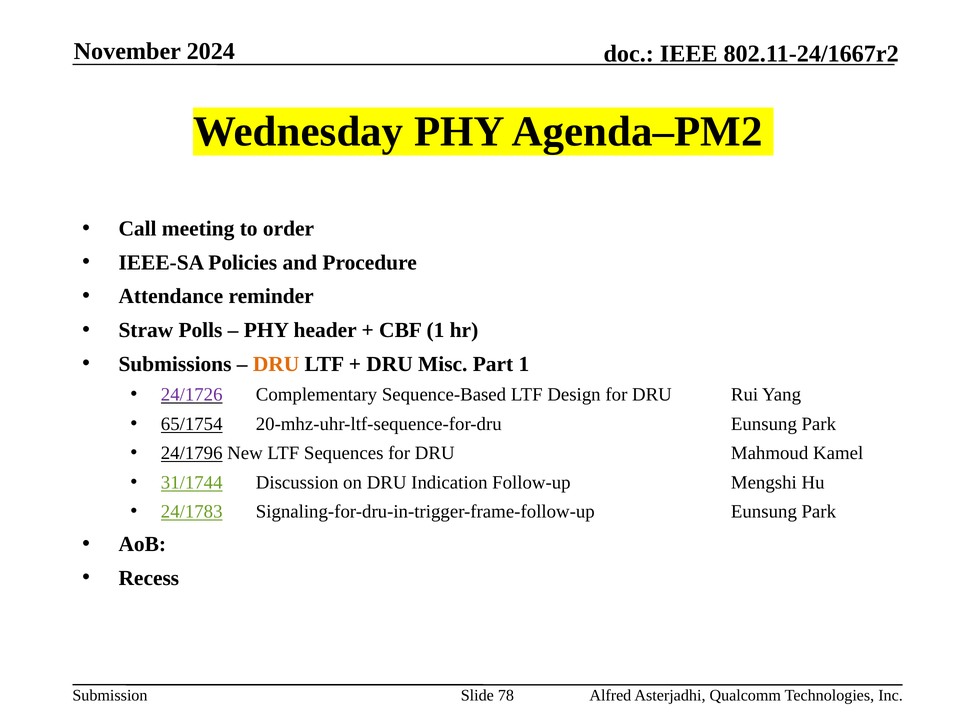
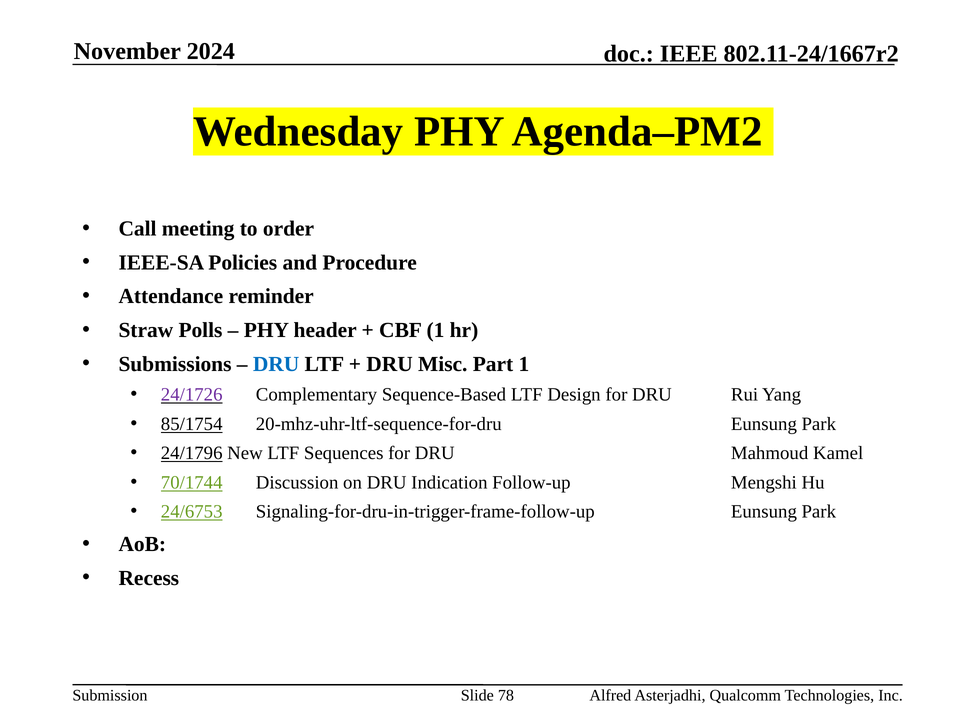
DRU at (276, 364) colour: orange -> blue
65/1754: 65/1754 -> 85/1754
31/1744: 31/1744 -> 70/1744
24/1783: 24/1783 -> 24/6753
